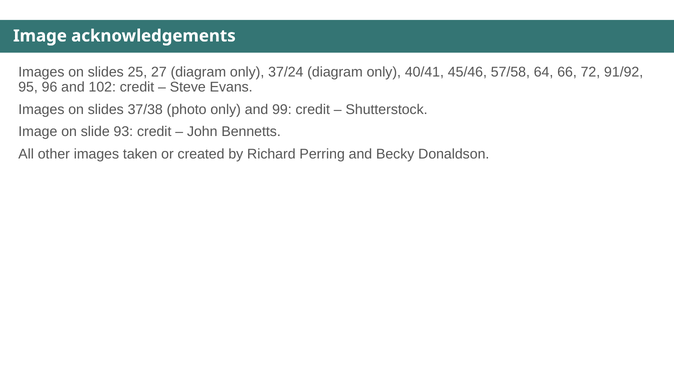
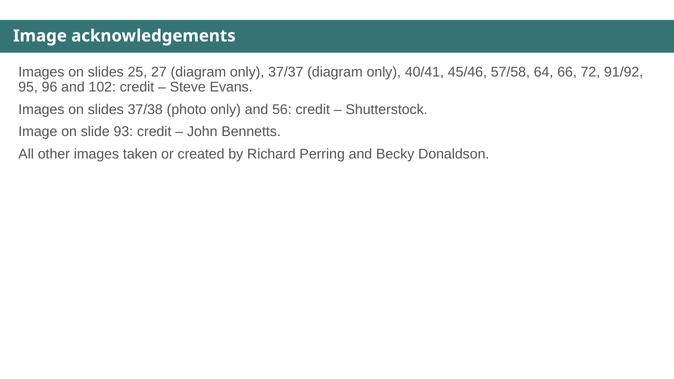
37/24: 37/24 -> 37/37
99: 99 -> 56
